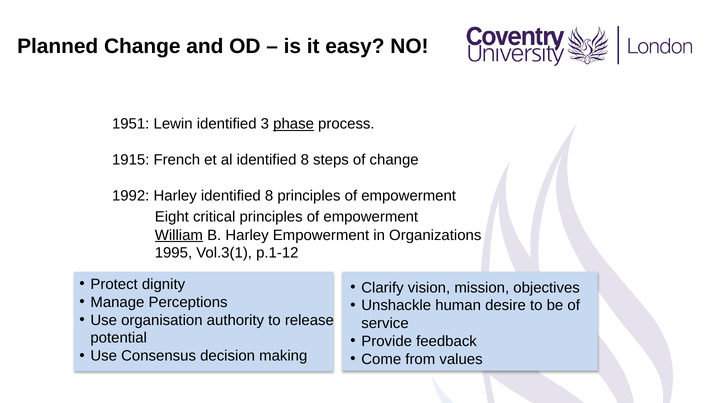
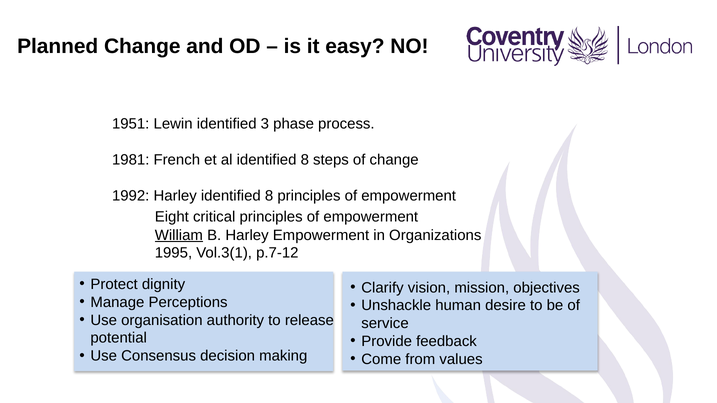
phase underline: present -> none
1915: 1915 -> 1981
p.1-12: p.1-12 -> p.7-12
